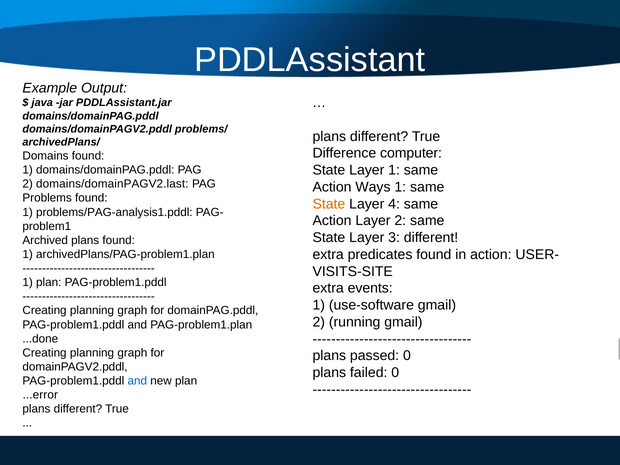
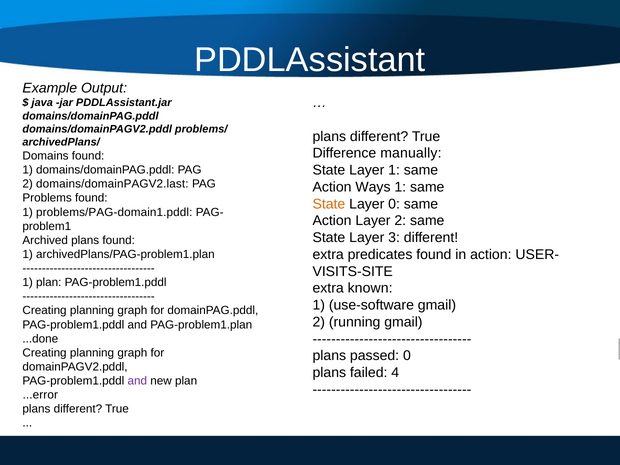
computer: computer -> manually
Layer 4: 4 -> 0
problems/PAG-analysis1.pddl: problems/PAG-analysis1.pddl -> problems/PAG-domain1.pddl
events: events -> known
failed 0: 0 -> 4
and at (137, 381) colour: blue -> purple
